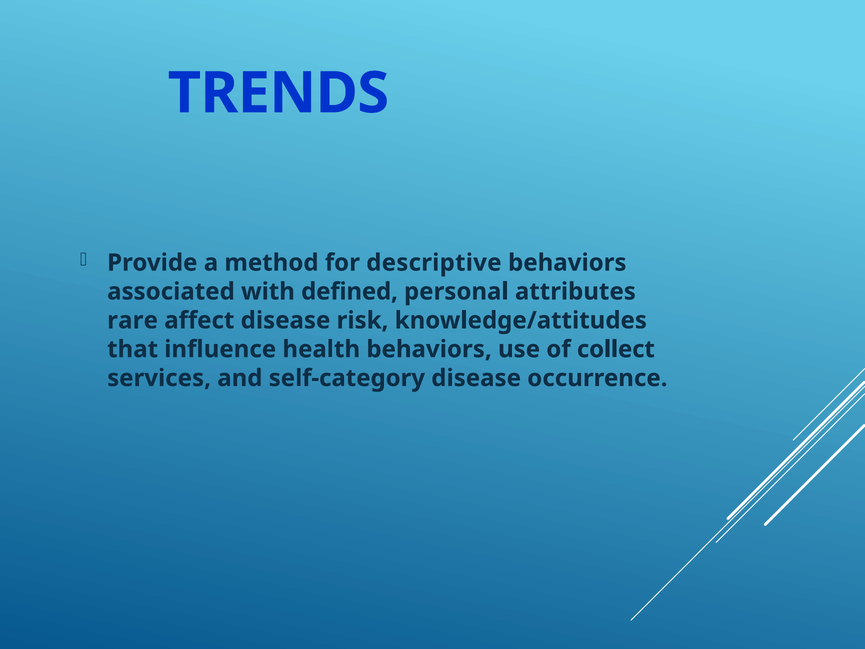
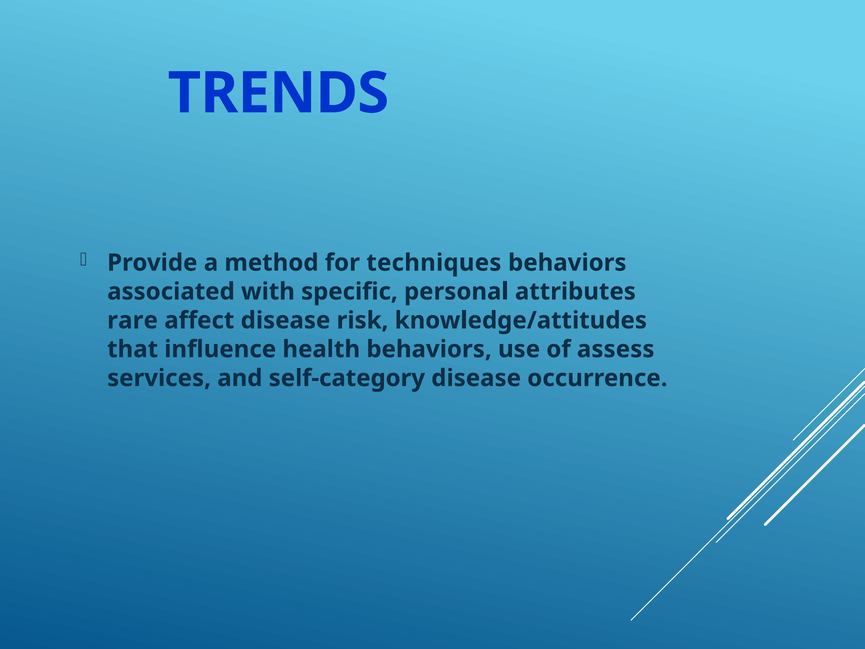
descriptive: descriptive -> techniques
defined: defined -> specific
collect: collect -> assess
